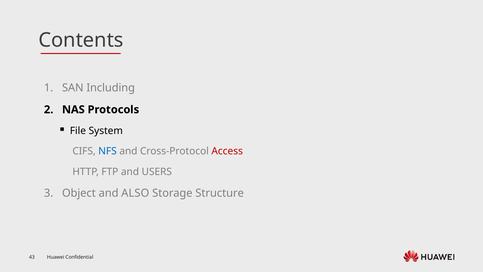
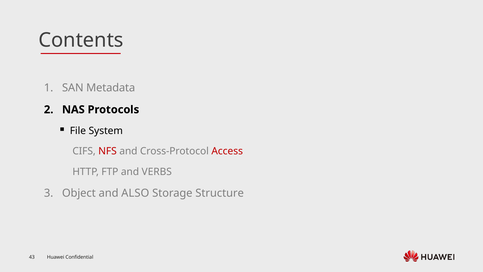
Including: Including -> Metadata
NFS colour: blue -> red
USERS: USERS -> VERBS
